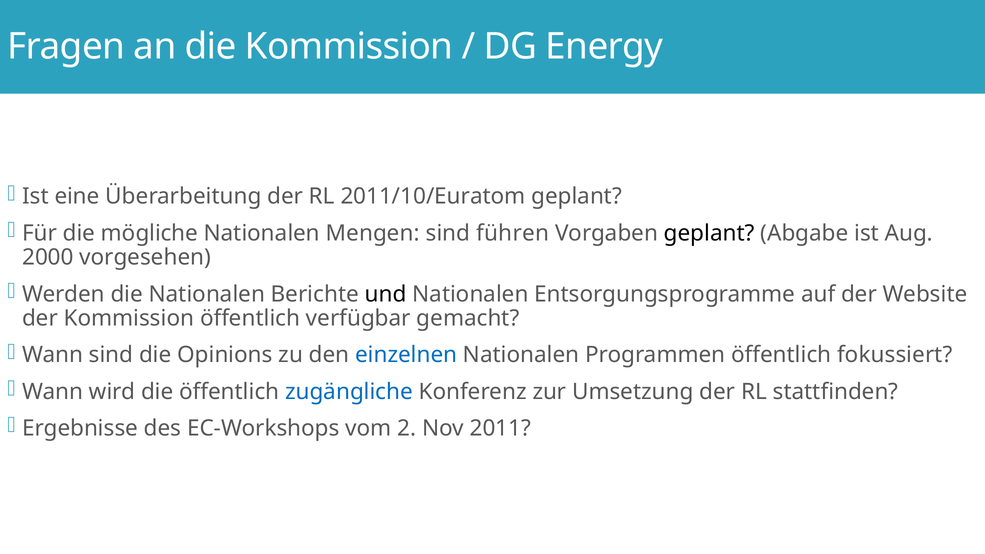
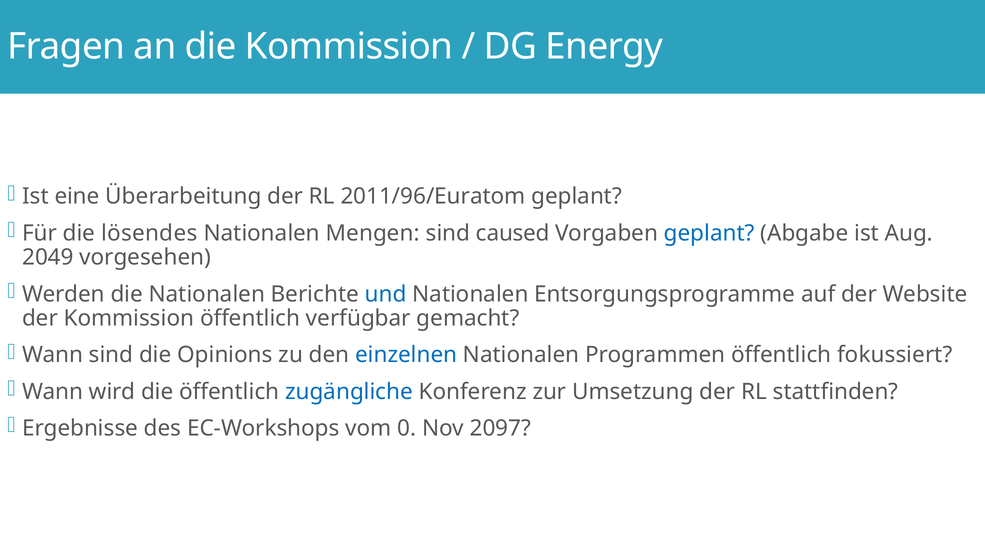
2011/10/Euratom: 2011/10/Euratom -> 2011/96/Euratom
mögliche: mögliche -> lösendes
führen: führen -> caused
geplant at (709, 233) colour: black -> blue
2000: 2000 -> 2049
und colour: black -> blue
2: 2 -> 0
2011: 2011 -> 2097
